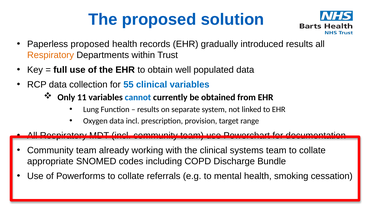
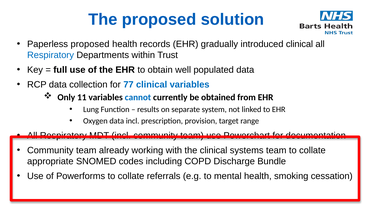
introduced results: results -> clinical
Respiratory at (51, 55) colour: orange -> blue
55: 55 -> 77
